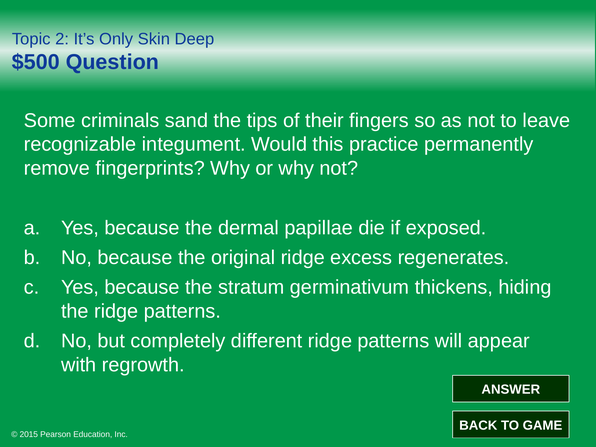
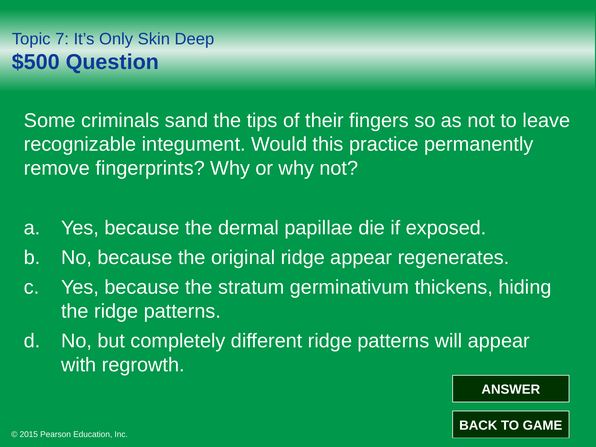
2: 2 -> 7
ridge excess: excess -> appear
